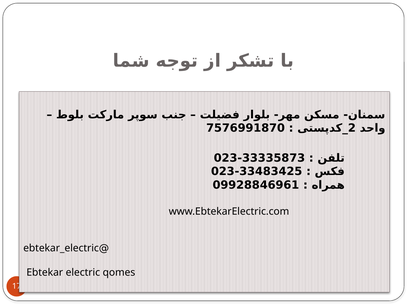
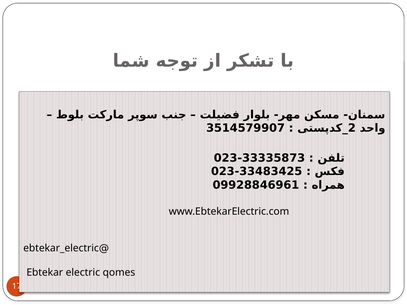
7576991870: 7576991870 -> 3514579907
